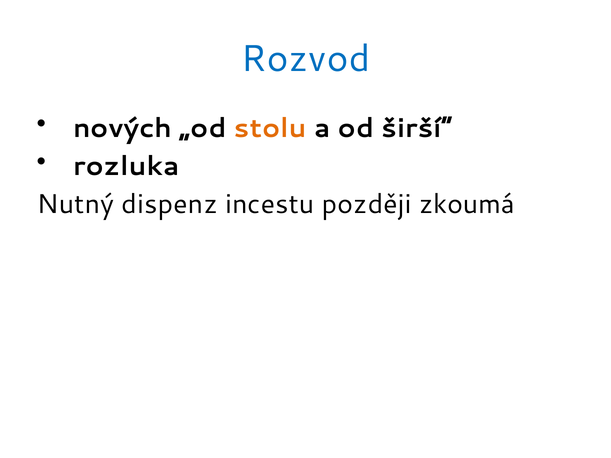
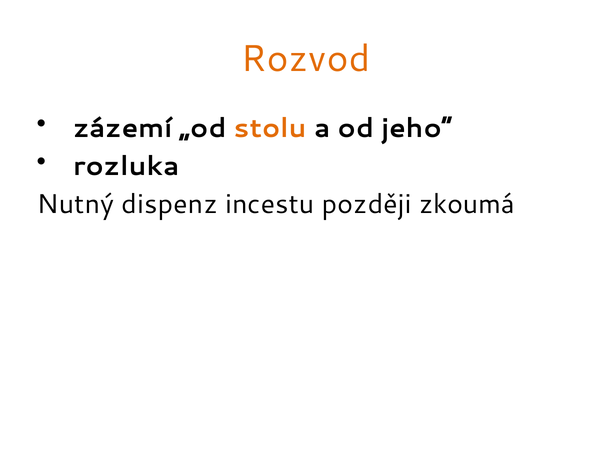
Rozvod colour: blue -> orange
nových: nových -> zázemí
širší“: širší“ -> jeho“
